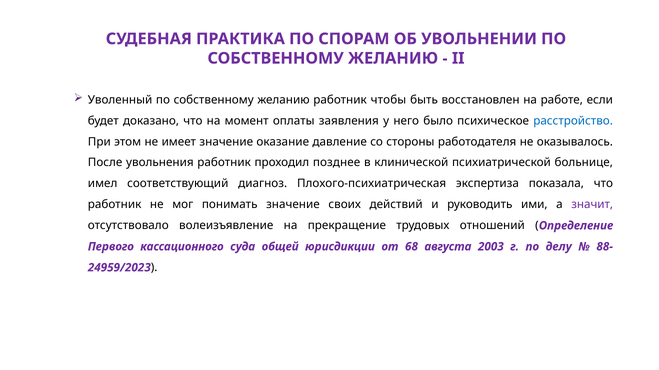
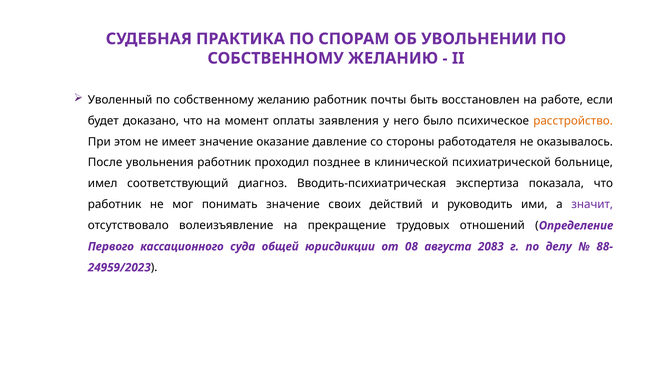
чтобы: чтобы -> почты
расстройство colour: blue -> orange
Плохого-психиатрическая: Плохого-психиатрическая -> Вводить-психиатрическая
68: 68 -> 08
2003: 2003 -> 2083
